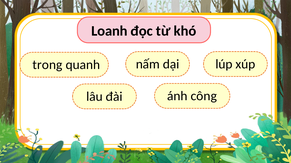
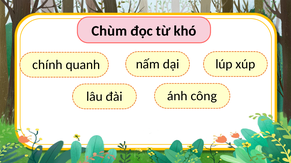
Loanh: Loanh -> Chùm
trong: trong -> chính
